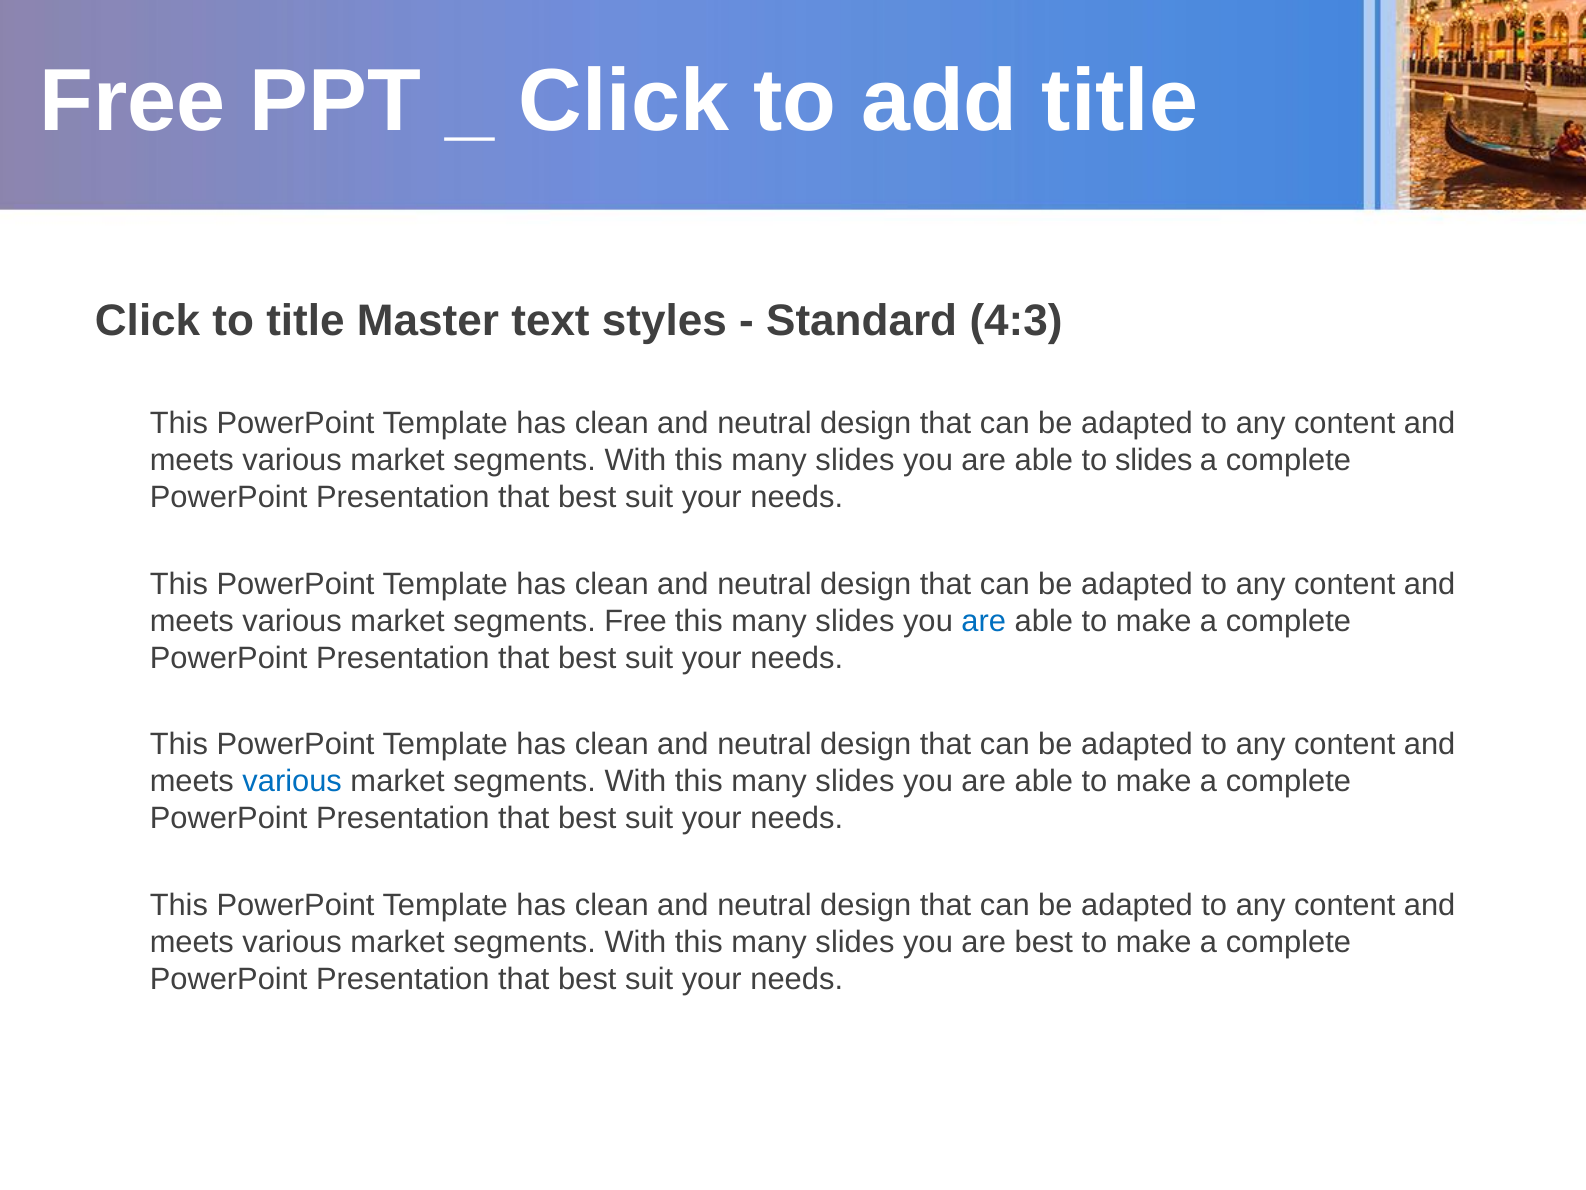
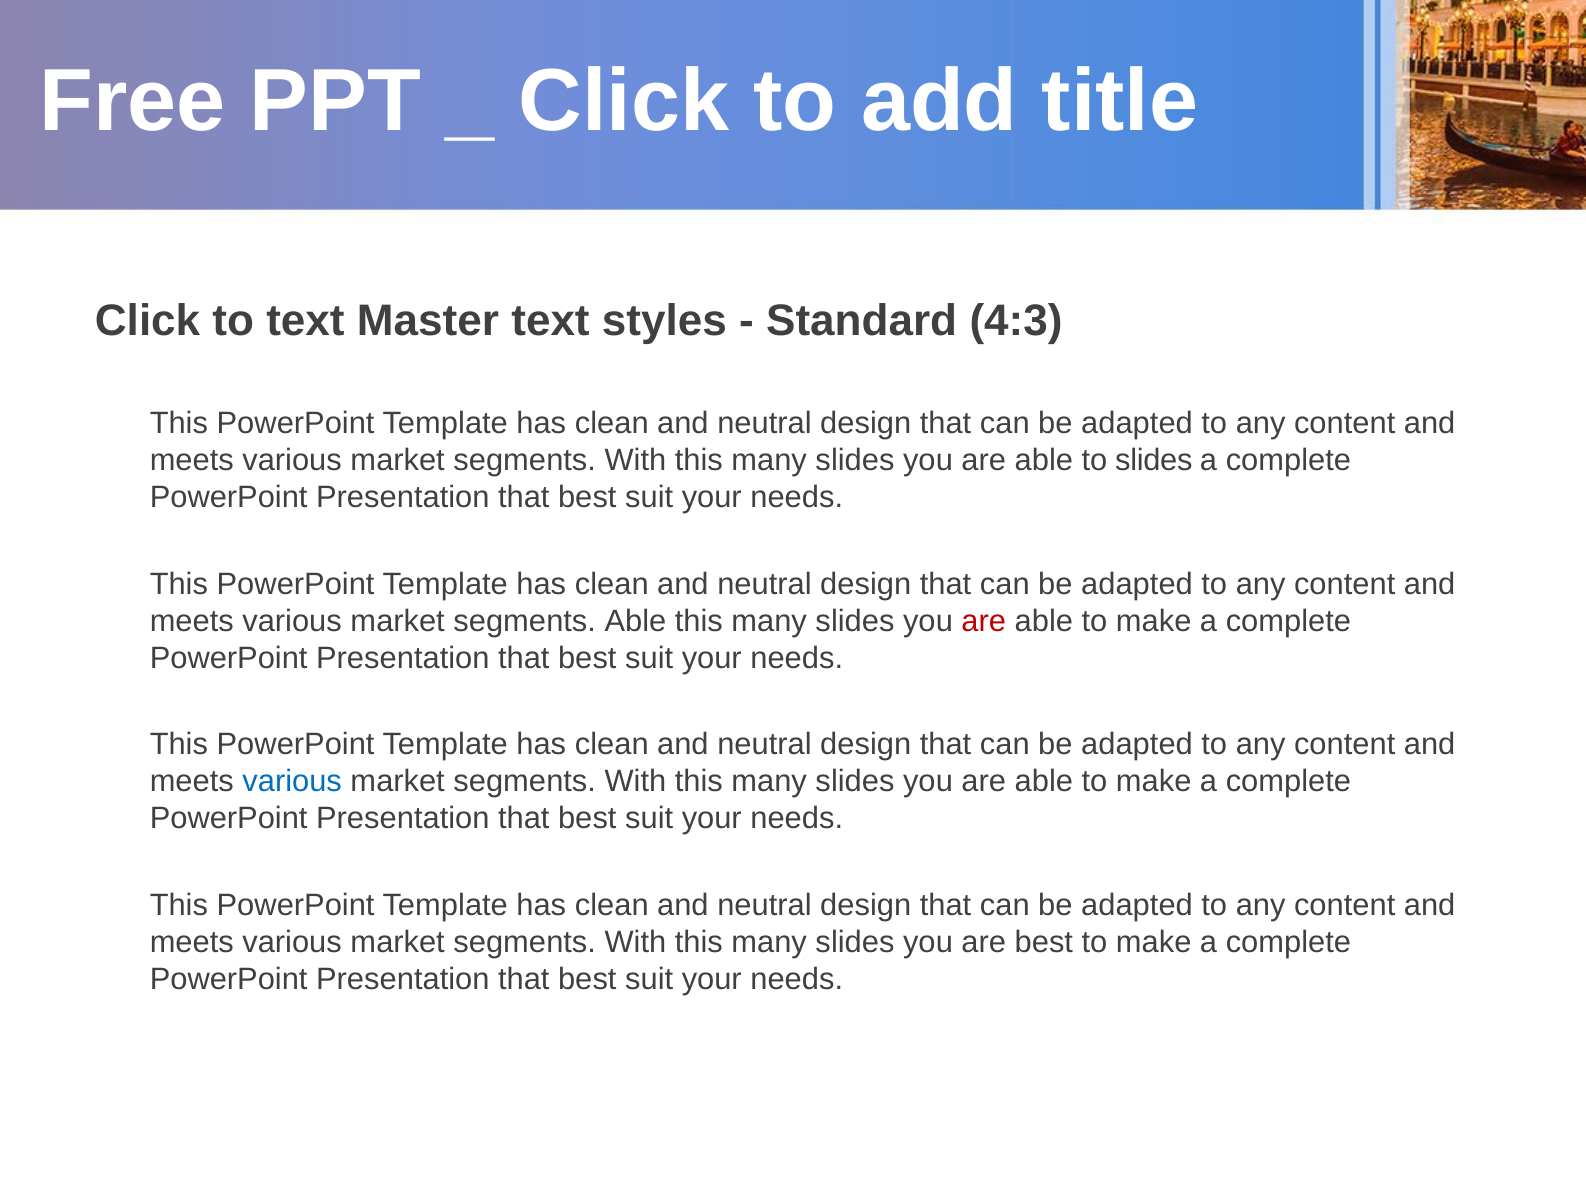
to title: title -> text
segments Free: Free -> Able
are at (984, 621) colour: blue -> red
